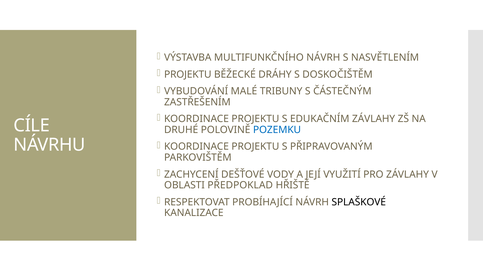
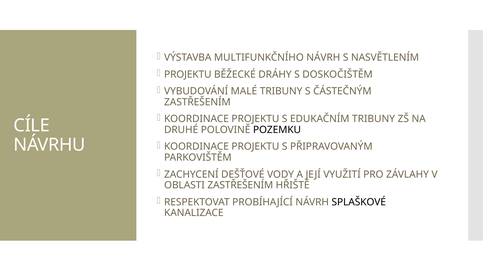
EDUKAČNÍM ZÁVLAHY: ZÁVLAHY -> TRIBUNY
POZEMKU colour: blue -> black
OBLASTI PŘEDPOKLAD: PŘEDPOKLAD -> ZASTŘEŠENÍM
